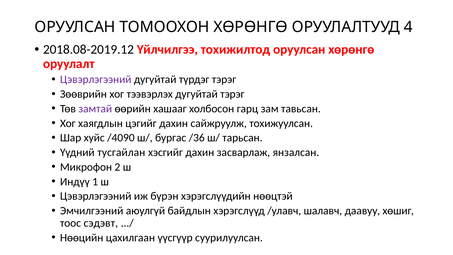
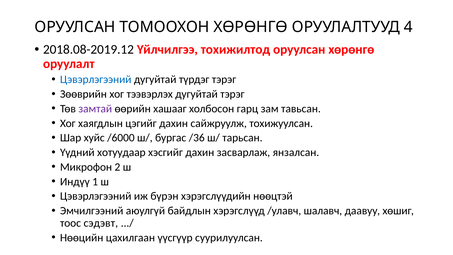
Цэвэрлэгээний at (96, 79) colour: purple -> blue
/4090: /4090 -> /6000
тусгайлан: тусгайлан -> хотуудаар
